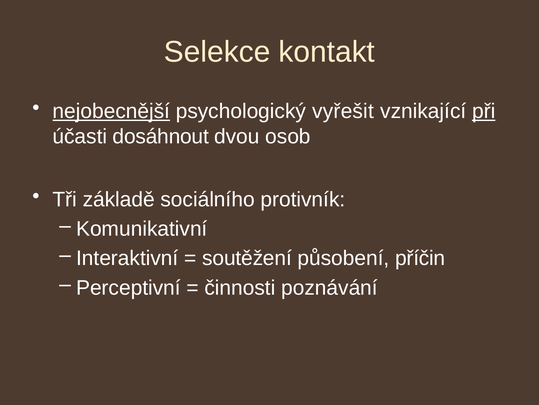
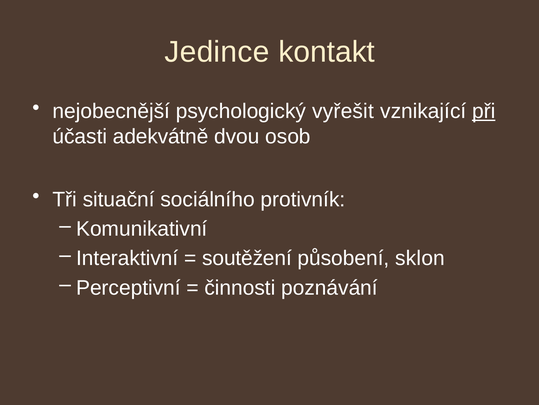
Selekce: Selekce -> Jedince
nejobecnější underline: present -> none
dosáhnout: dosáhnout -> adekvátně
základě: základě -> situační
příčin: příčin -> sklon
